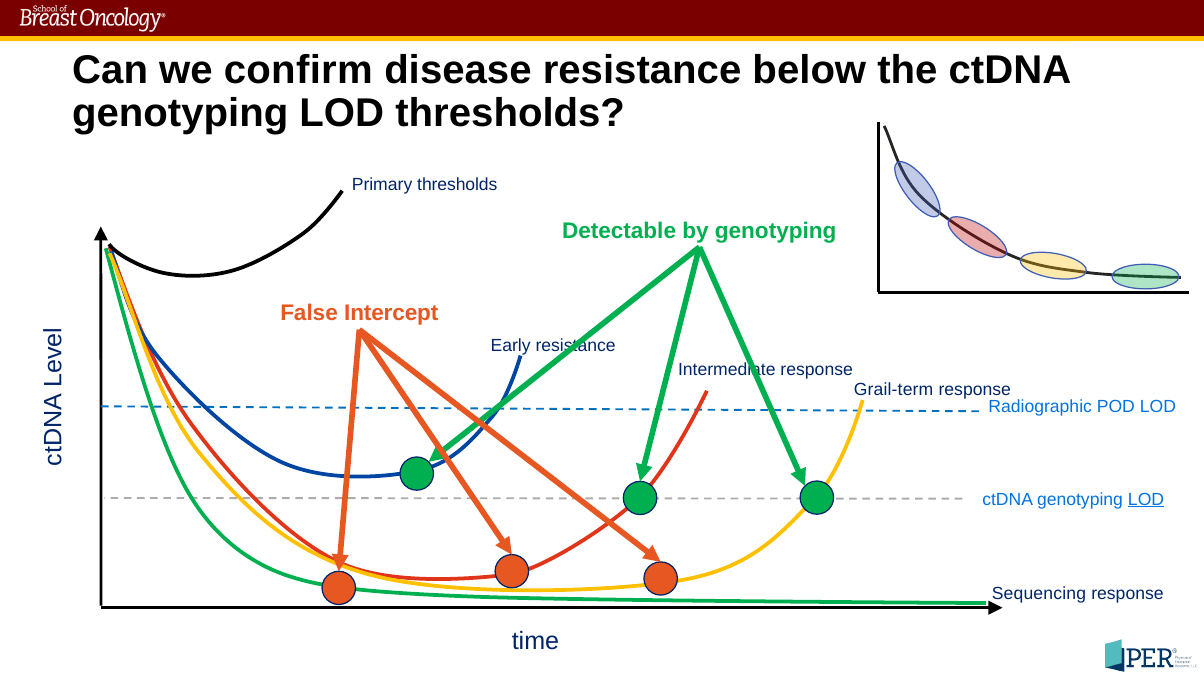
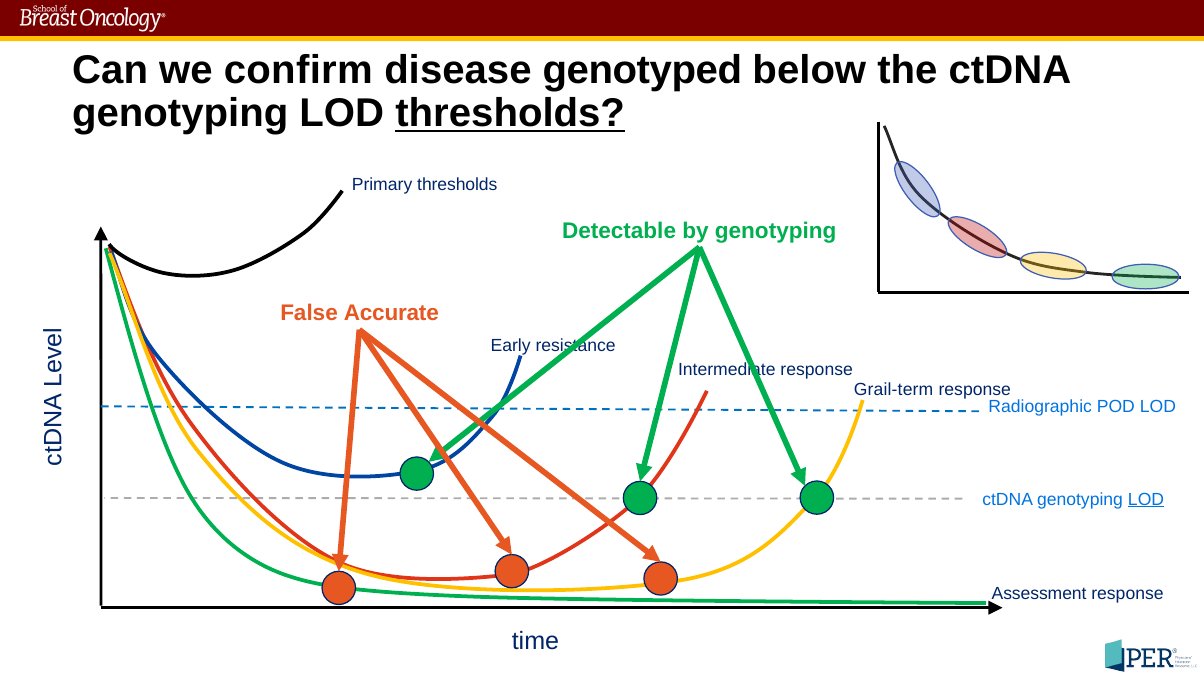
disease resistance: resistance -> genotyped
thresholds at (510, 114) underline: none -> present
Intercept: Intercept -> Accurate
Sequencing: Sequencing -> Assessment
